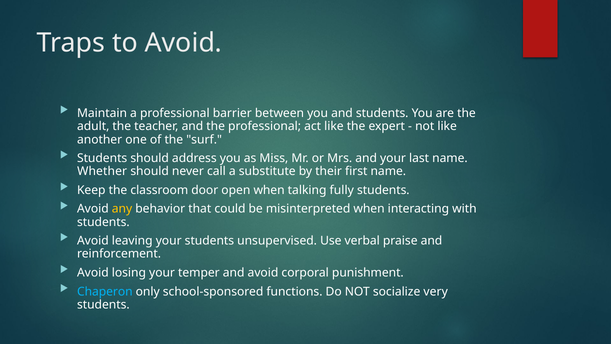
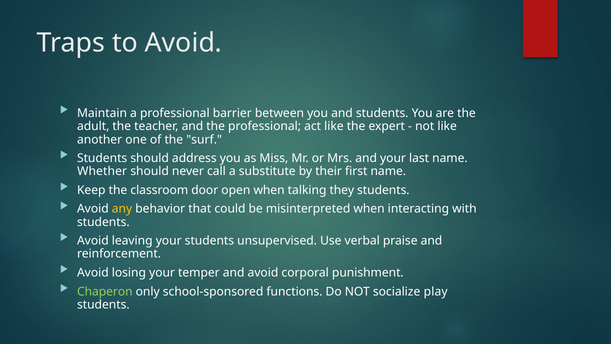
fully: fully -> they
Chaperon colour: light blue -> light green
very: very -> play
